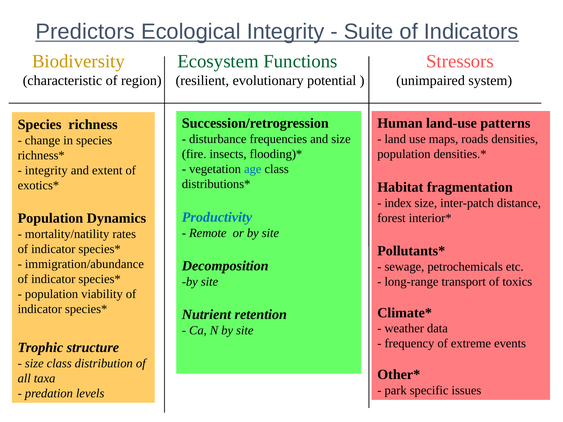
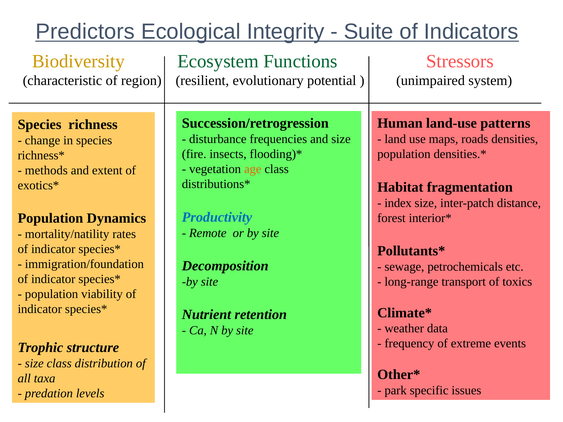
age colour: blue -> orange
integrity at (46, 170): integrity -> methods
immigration/abundance: immigration/abundance -> immigration/foundation
